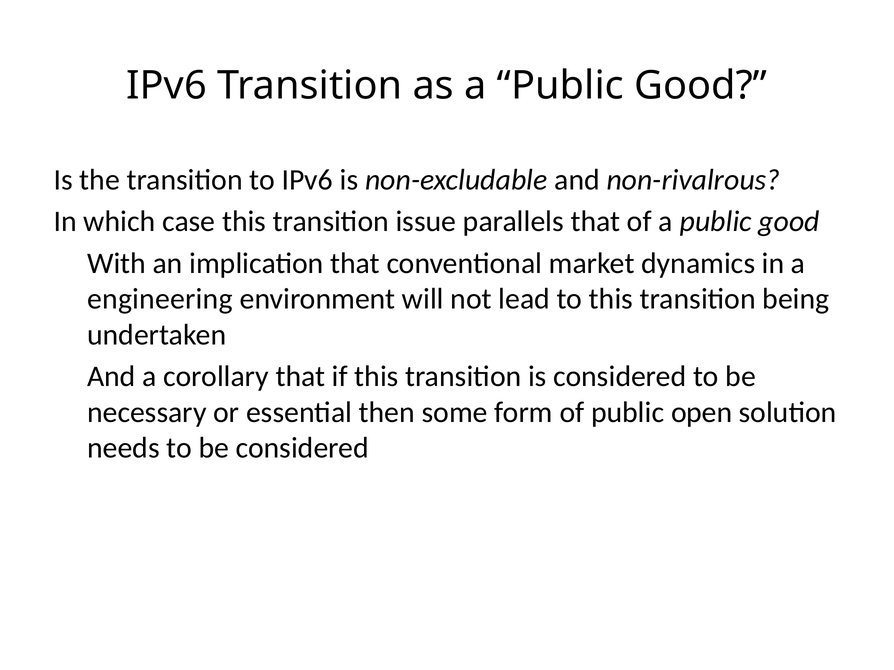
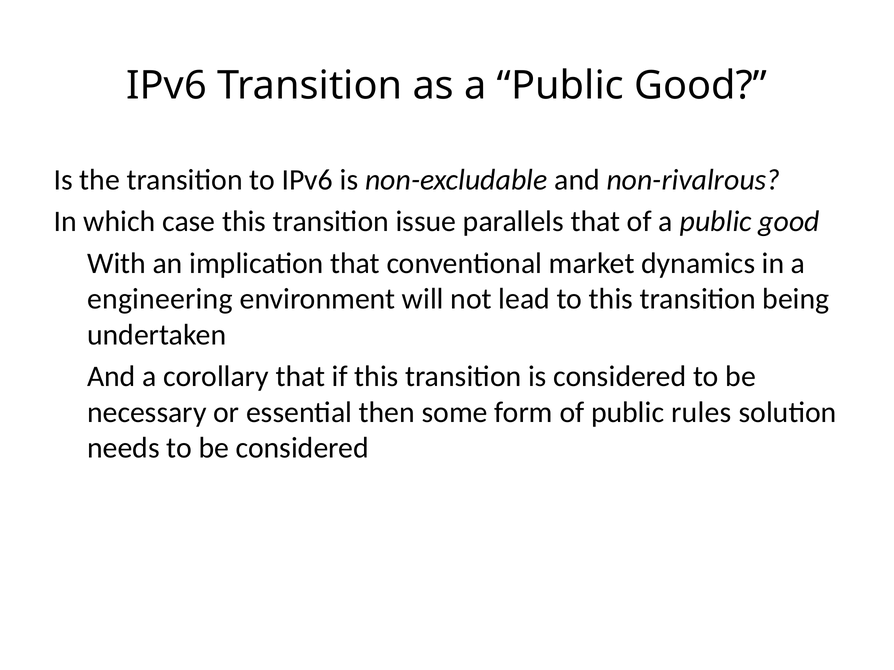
open: open -> rules
